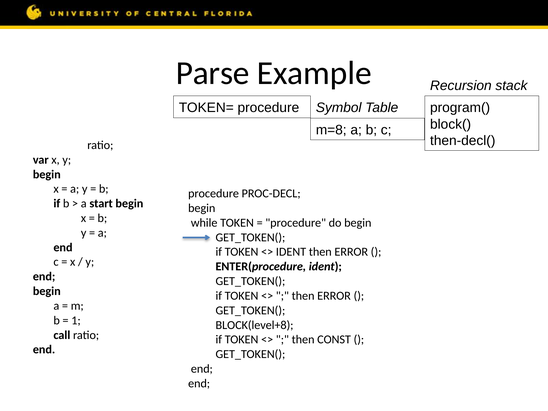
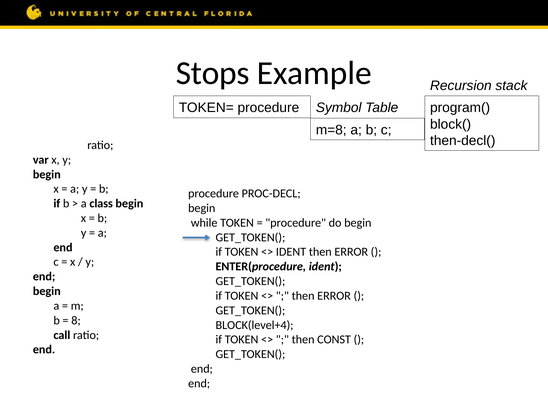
Parse: Parse -> Stops
start: start -> class
1 at (76, 320): 1 -> 8
BLOCK(level+8: BLOCK(level+8 -> BLOCK(level+4
